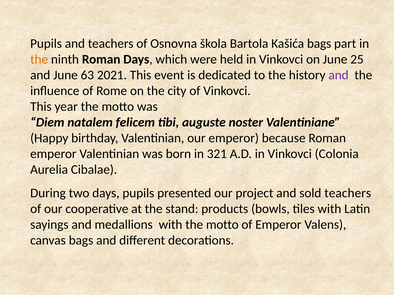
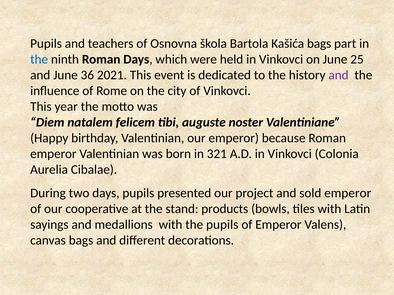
the at (39, 59) colour: orange -> blue
63: 63 -> 36
sold teachers: teachers -> emperor
with the motto: motto -> pupils
